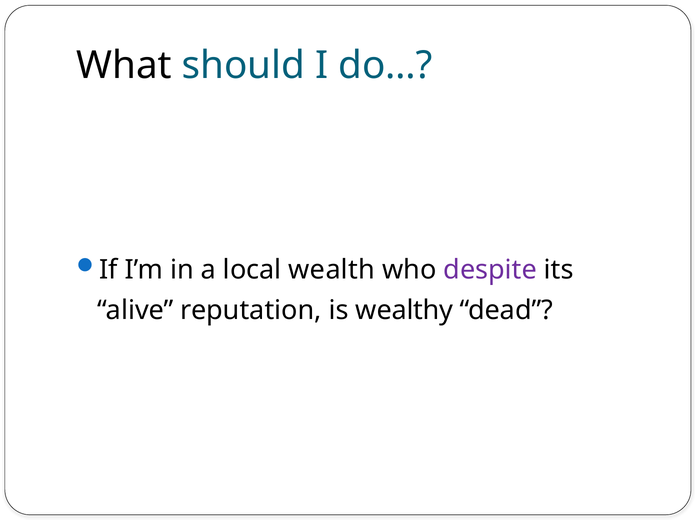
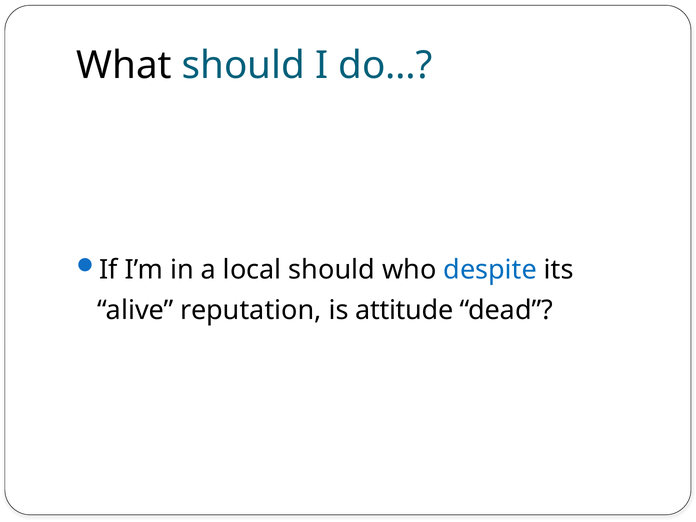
local wealth: wealth -> should
despite colour: purple -> blue
wealthy: wealthy -> attitude
